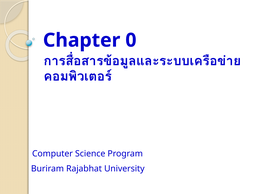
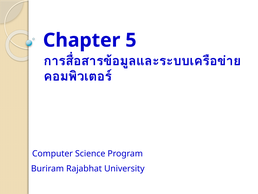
0: 0 -> 5
